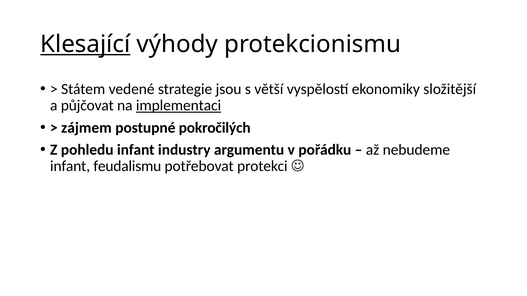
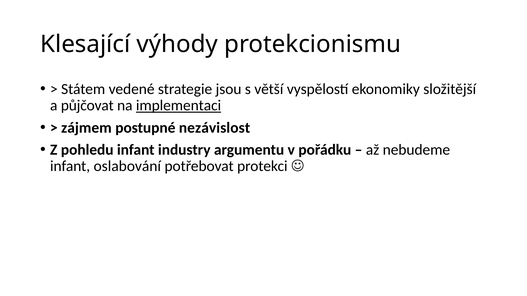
Klesající underline: present -> none
pokročilých: pokročilých -> nezávislost
feudalismu: feudalismu -> oslabování
